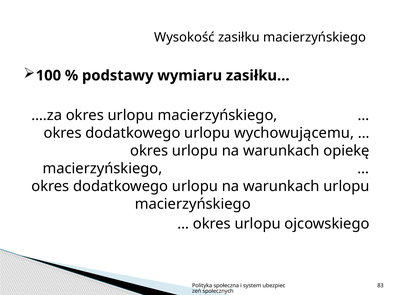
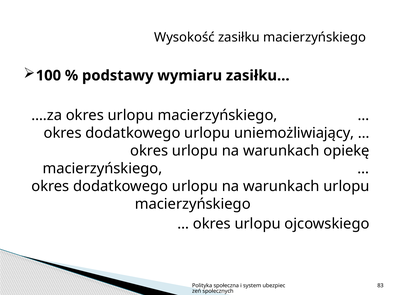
wychowującemu: wychowującemu -> uniemożliwiający
